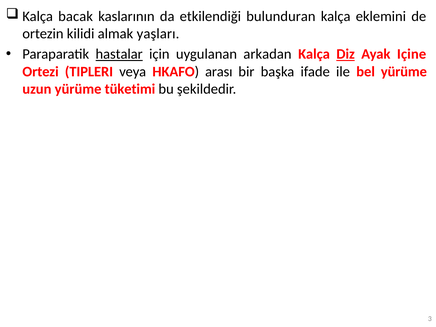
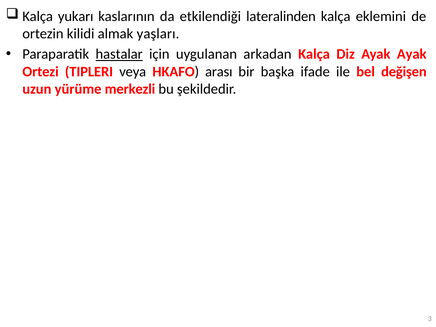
bacak: bacak -> yukarı
bulunduran: bulunduran -> lateralinden
Diz underline: present -> none
Ayak Içine: Içine -> Ayak
bel yürüme: yürüme -> değişen
tüketimi: tüketimi -> merkezli
